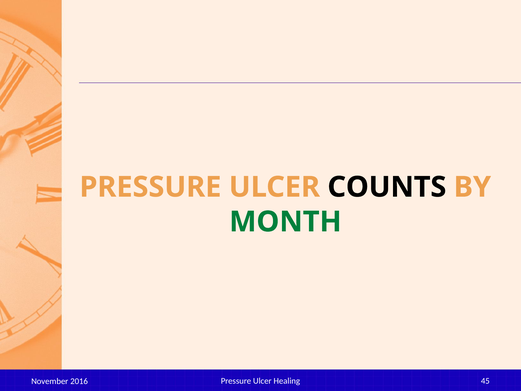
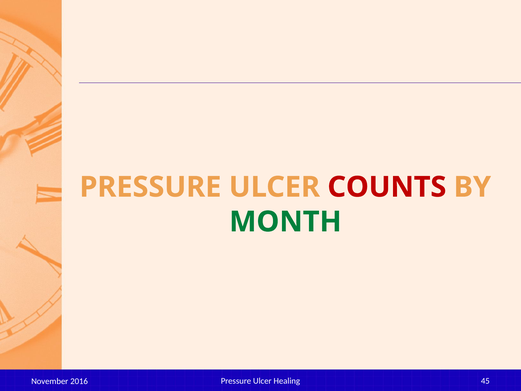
COUNTS colour: black -> red
